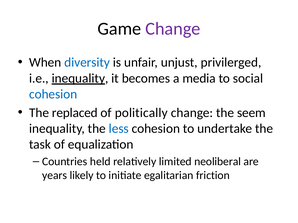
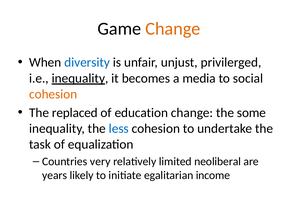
Change at (173, 29) colour: purple -> orange
cohesion at (53, 94) colour: blue -> orange
politically: politically -> education
seem: seem -> some
held: held -> very
friction: friction -> income
